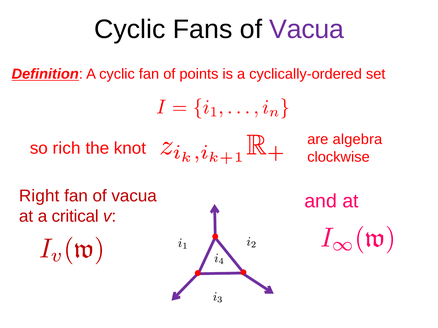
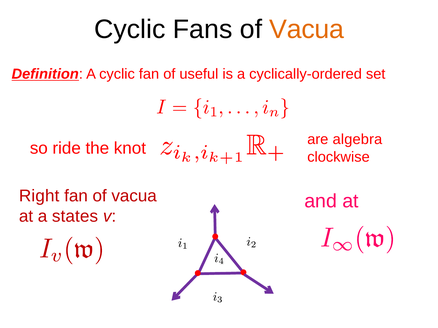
Vacua at (307, 29) colour: purple -> orange
points: points -> useful
rich: rich -> ride
critical: critical -> states
